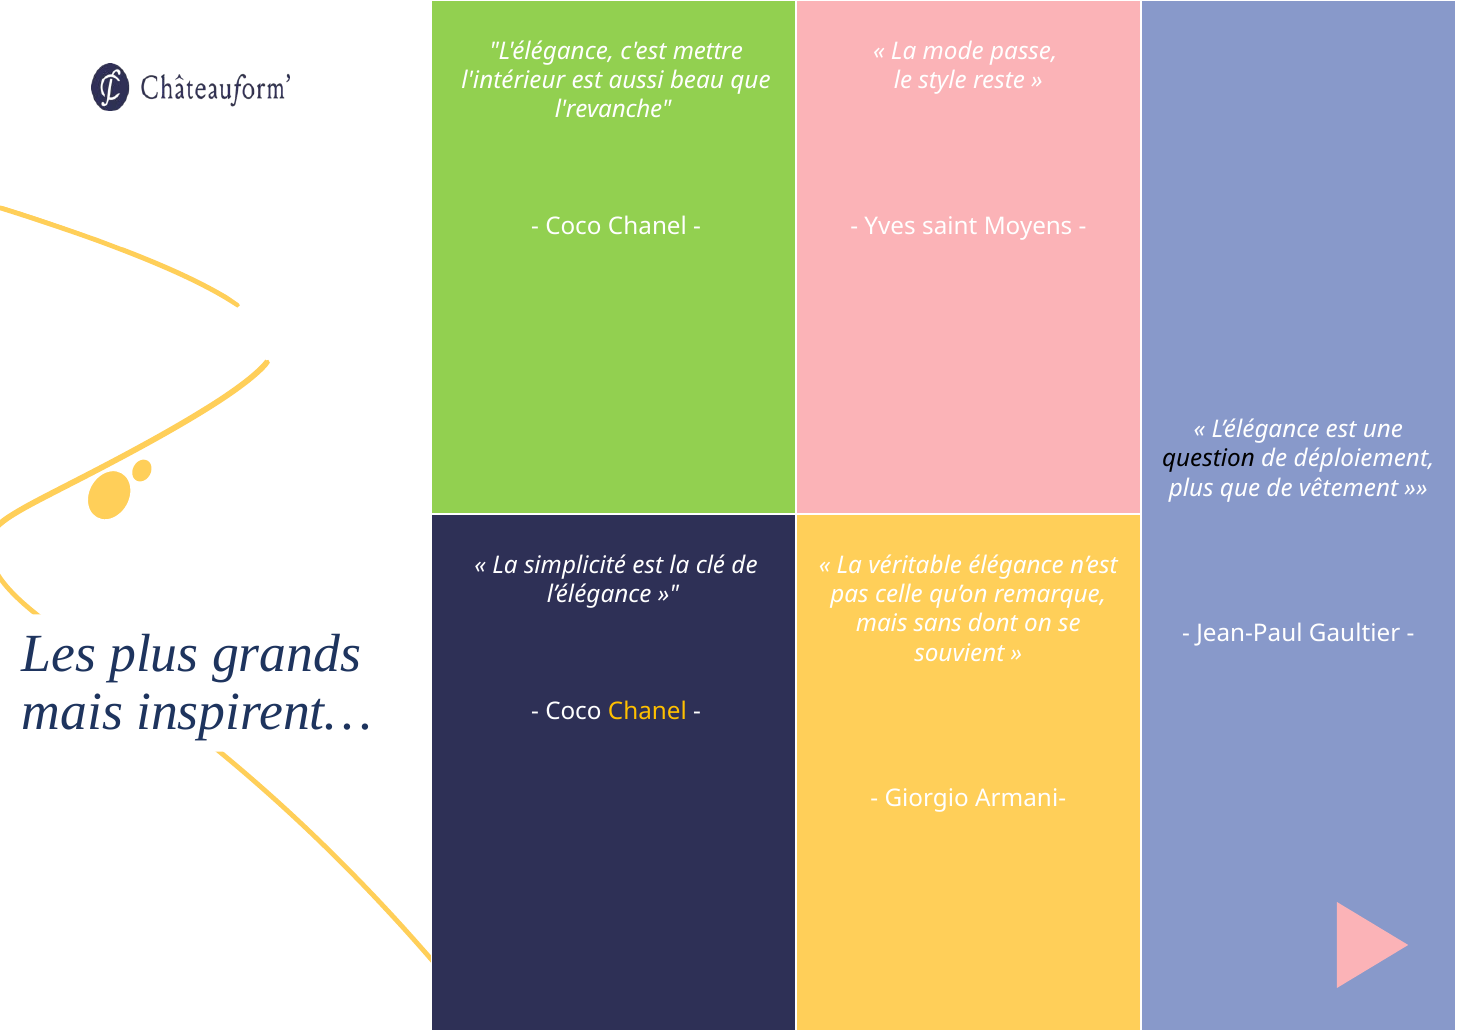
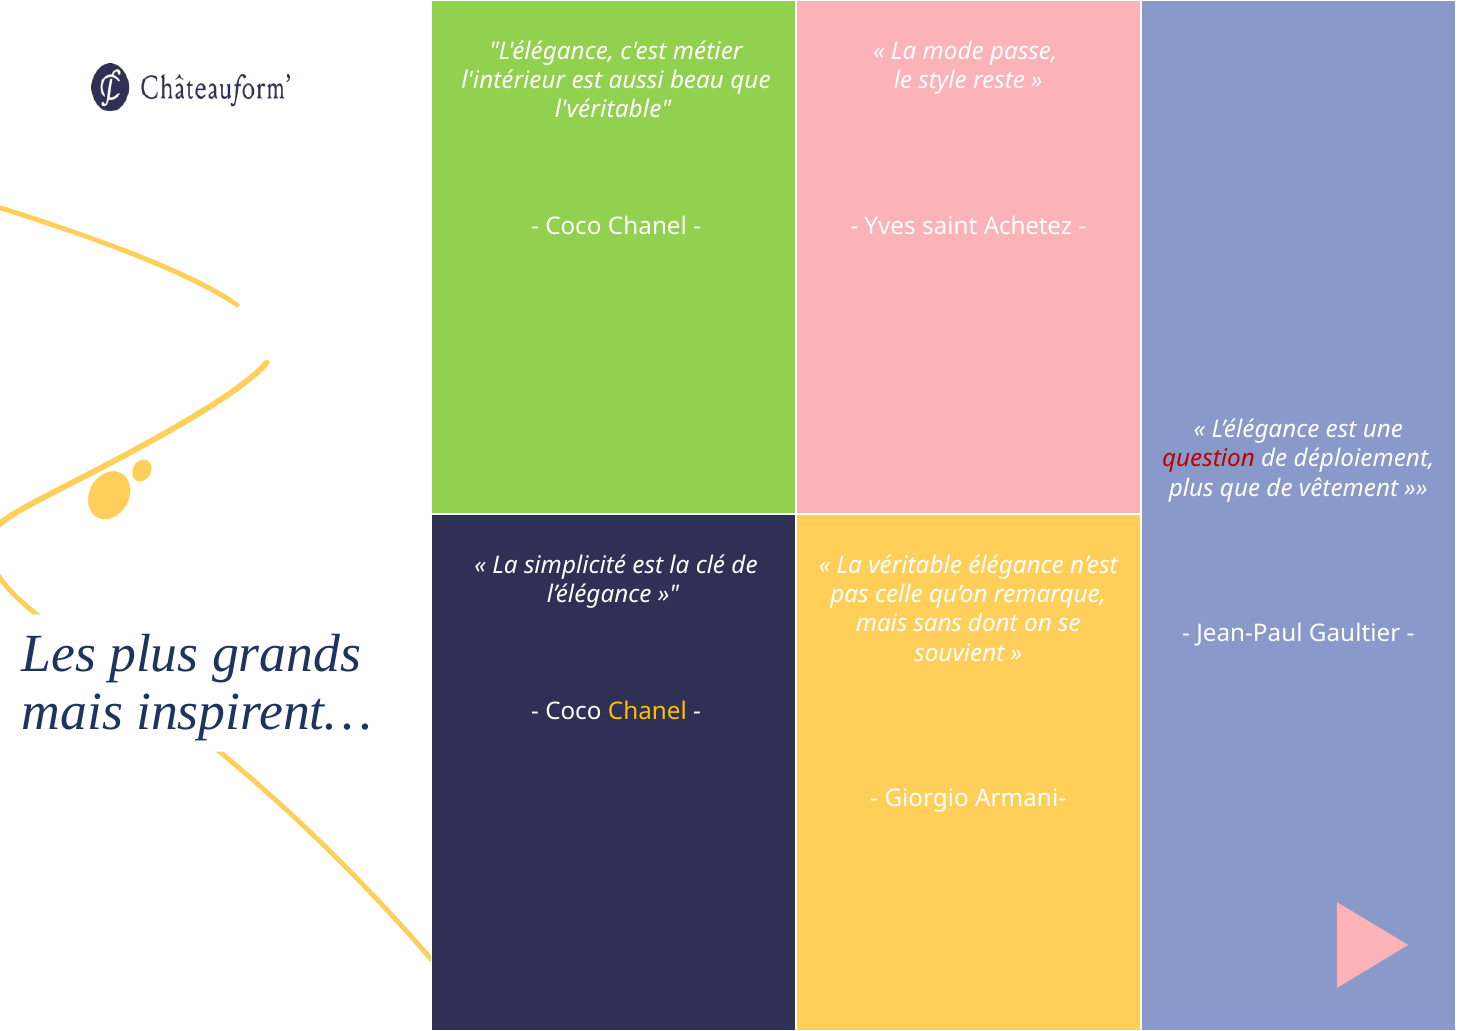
mettre: mettre -> métier
l'revanche: l'revanche -> l'véritable
Moyens: Moyens -> Achetez
question colour: black -> red
